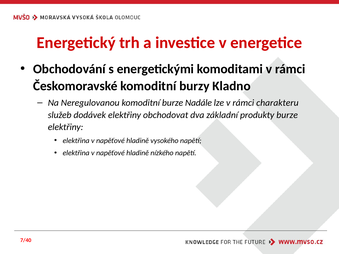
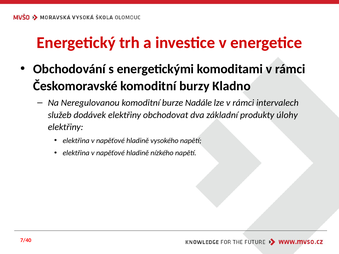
charakteru: charakteru -> intervalech
produkty burze: burze -> úlohy
